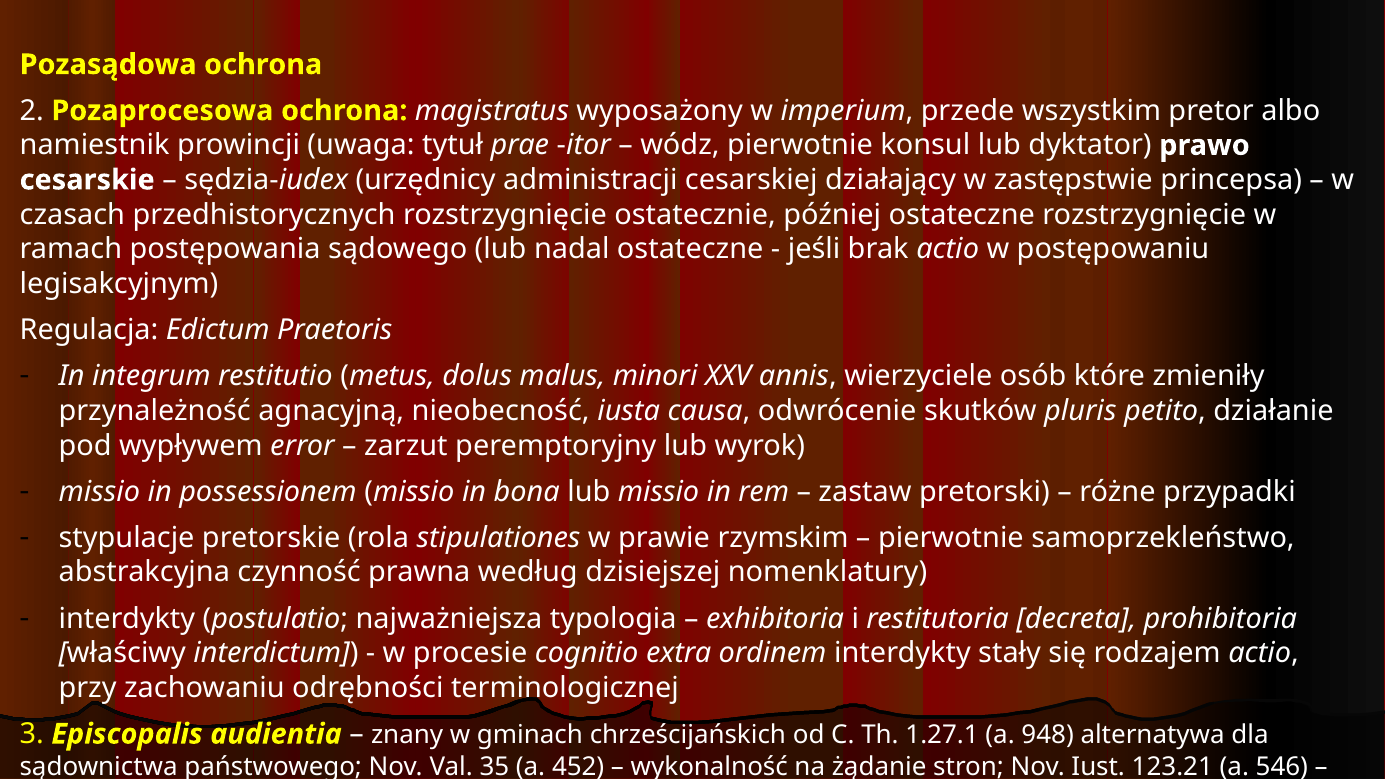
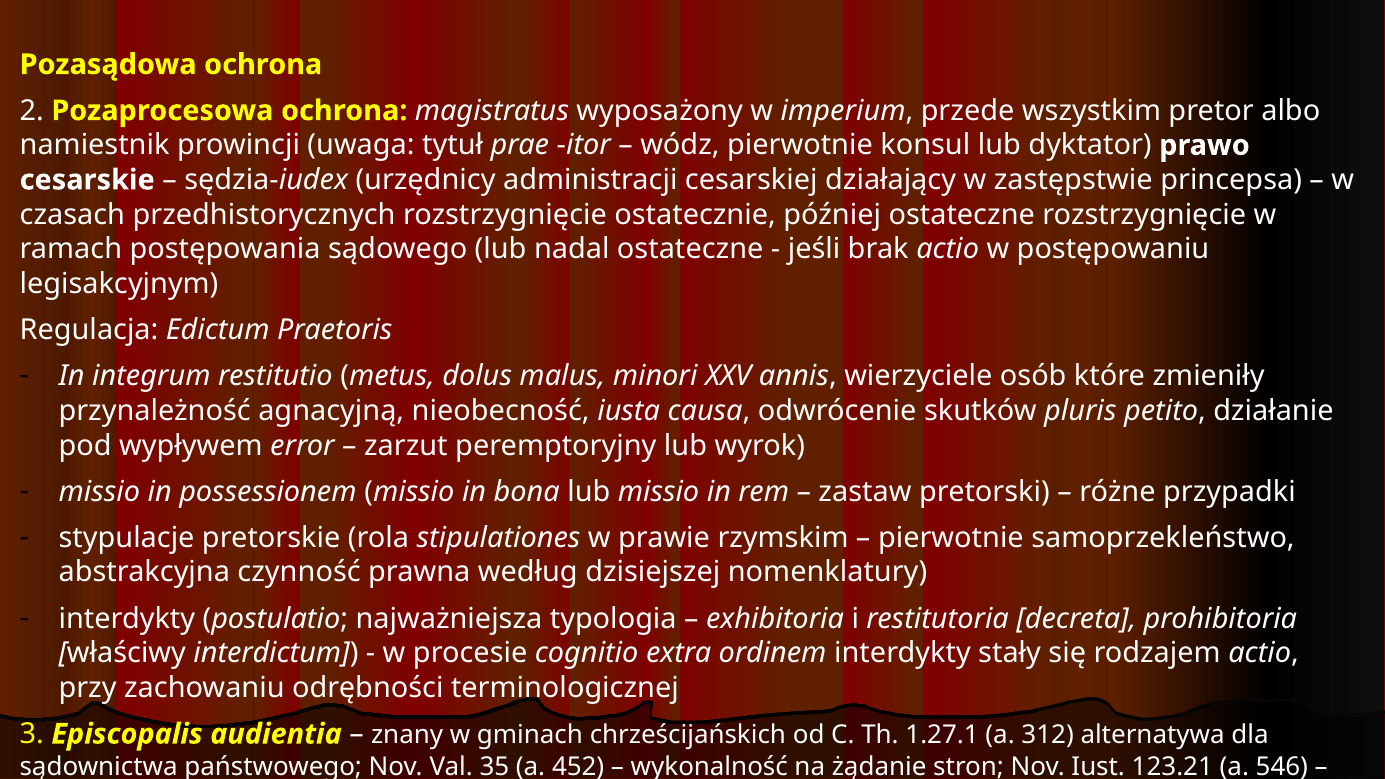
948: 948 -> 312
